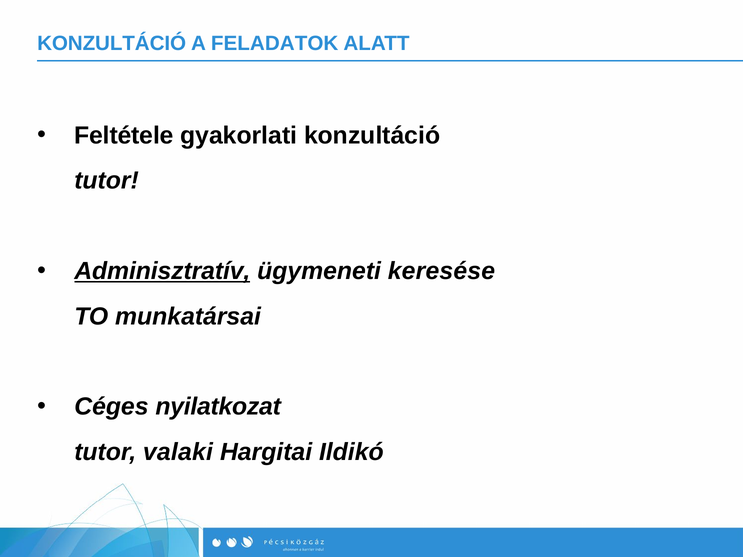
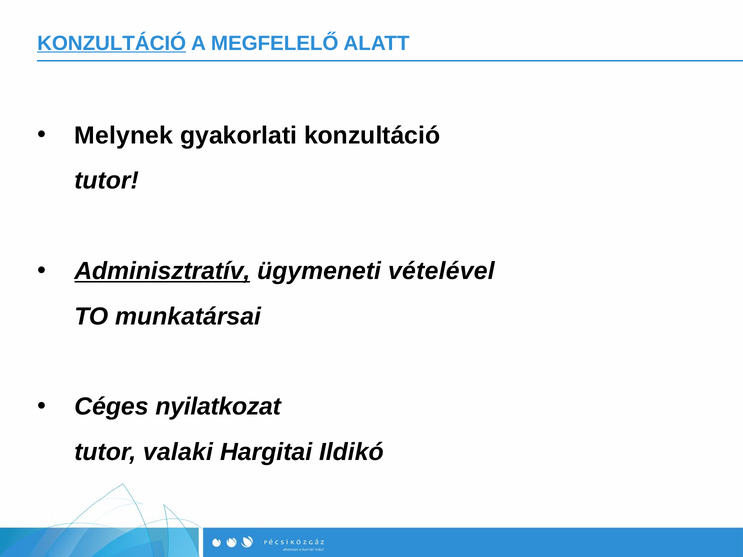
KONZULTÁCIÓ at (112, 43) underline: none -> present
FELADATOK: FELADATOK -> MEGFELELŐ
Feltétele: Feltétele -> Melynek
keresése: keresése -> vételével
